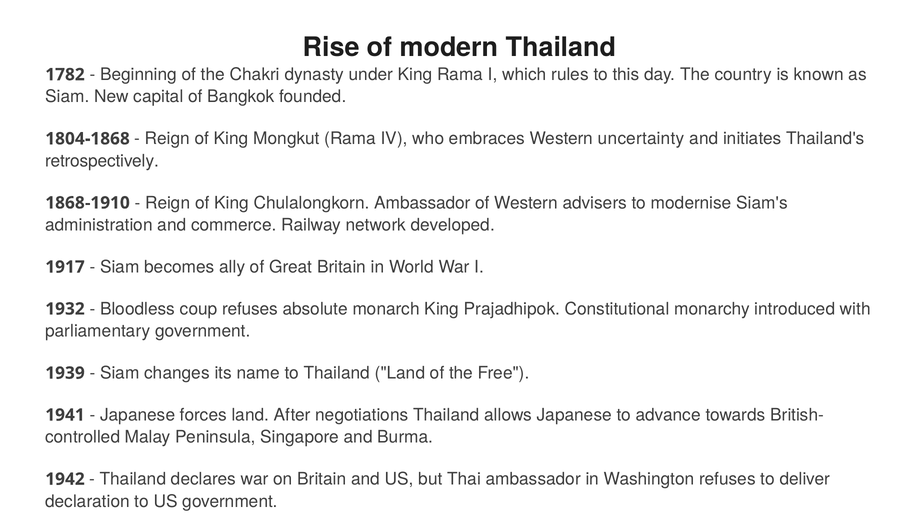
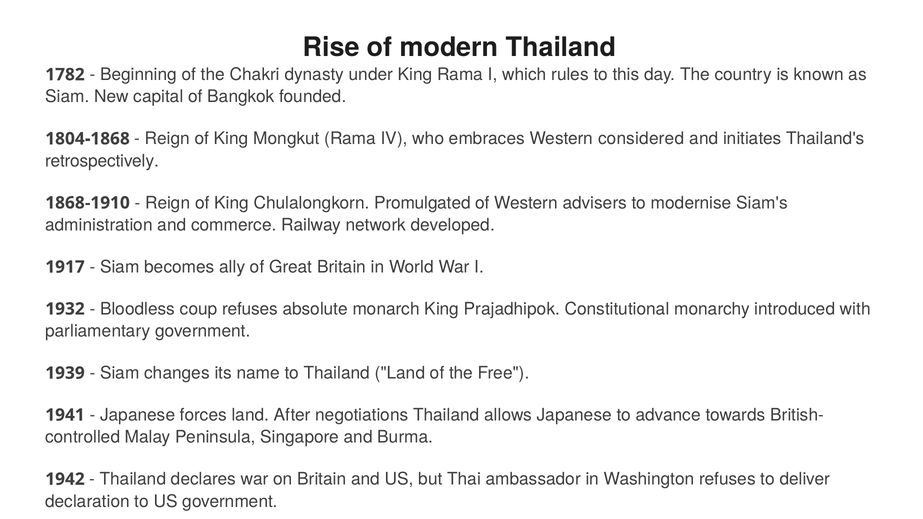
uncertainty: uncertainty -> considered
Chulalongkorn Ambassador: Ambassador -> Promulgated
